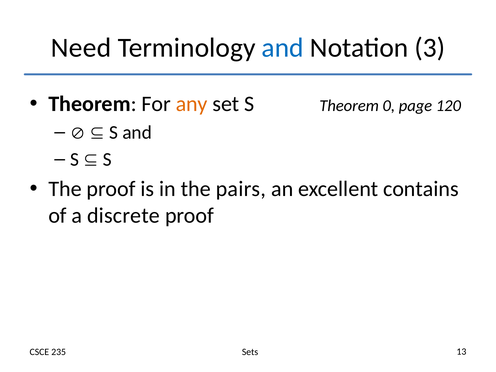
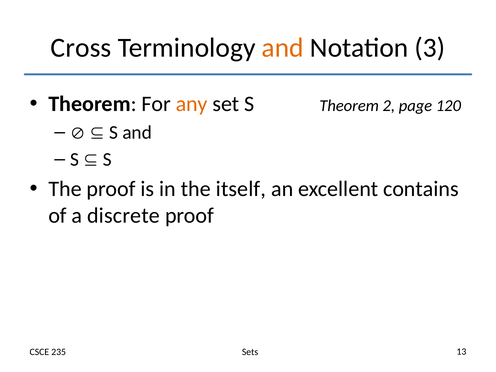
Need: Need -> Cross
and at (283, 48) colour: blue -> orange
0: 0 -> 2
pairs: pairs -> itself
